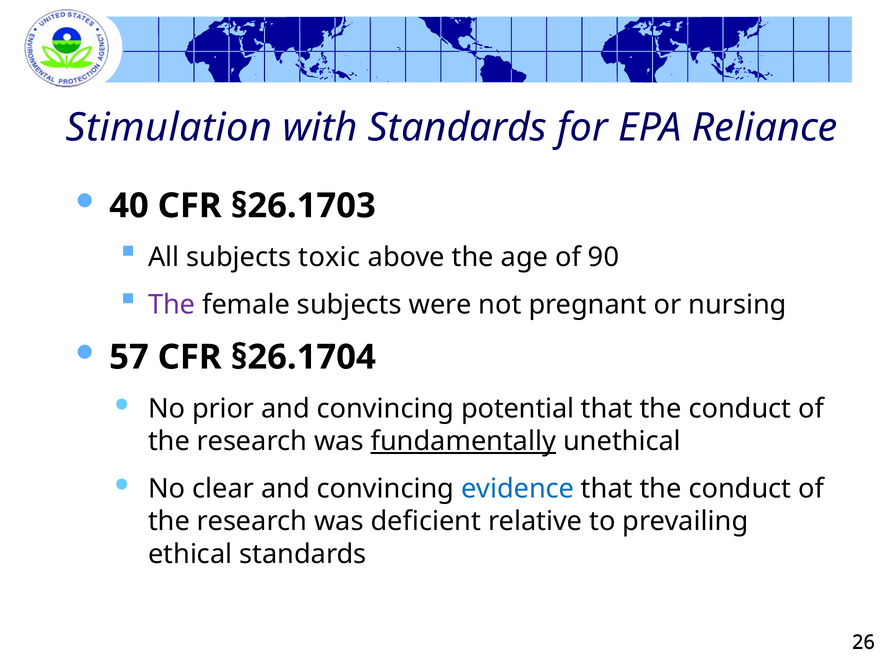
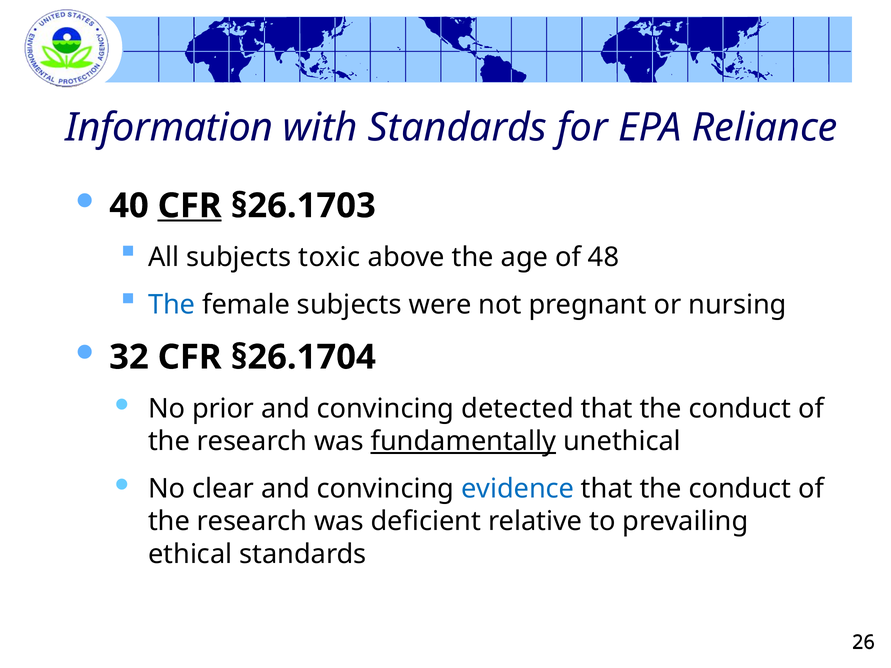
Stimulation: Stimulation -> Information
CFR at (190, 206) underline: none -> present
90: 90 -> 48
The at (172, 305) colour: purple -> blue
57: 57 -> 32
potential: potential -> detected
